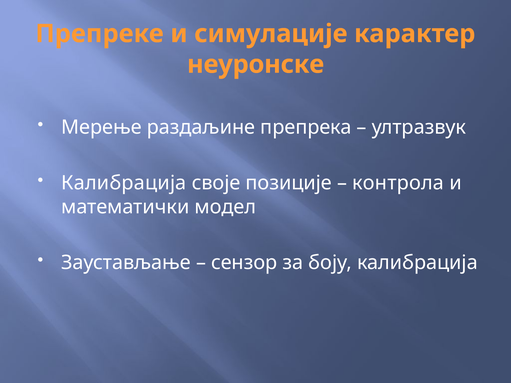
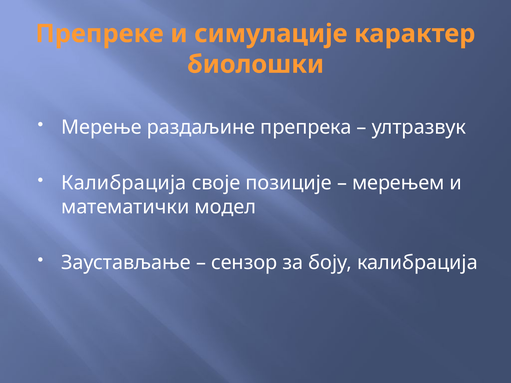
неуронске: неуронске -> биолошки
контрола: контрола -> мерењем
